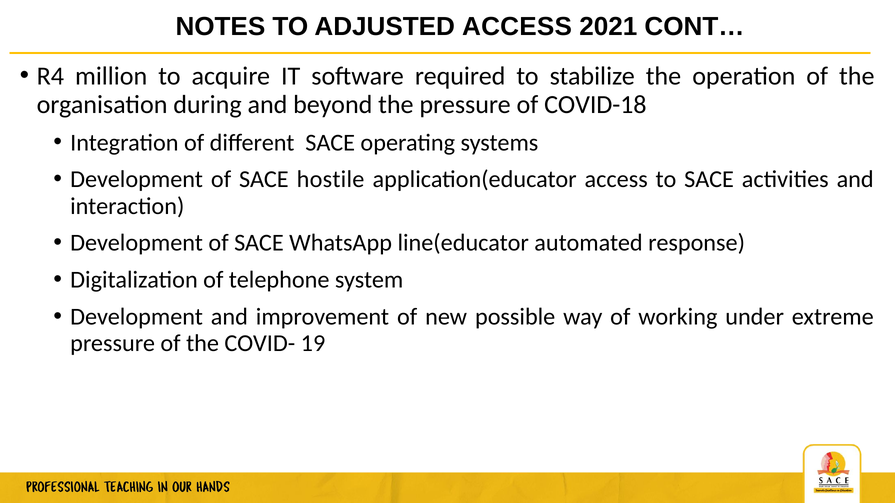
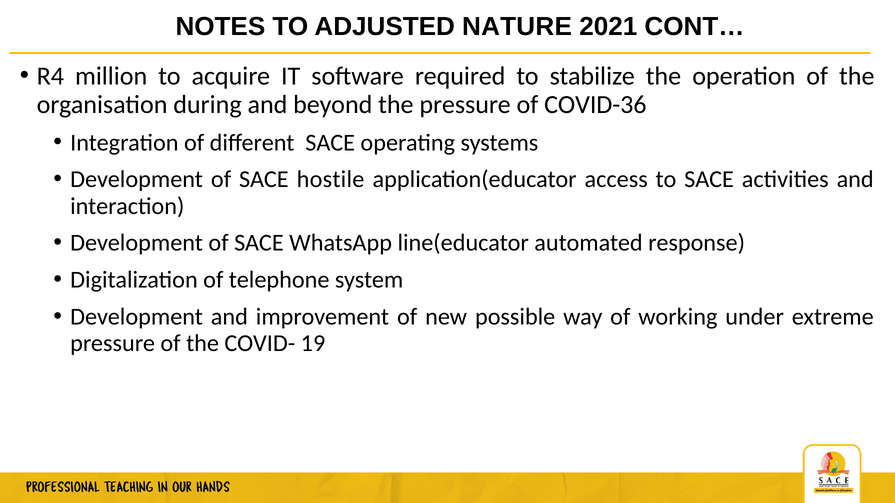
ADJUSTED ACCESS: ACCESS -> NATURE
COVID-18: COVID-18 -> COVID-36
